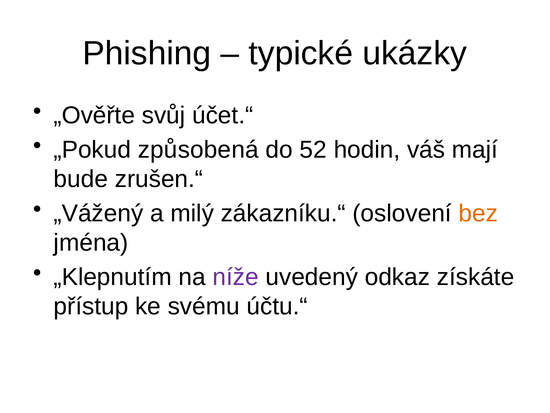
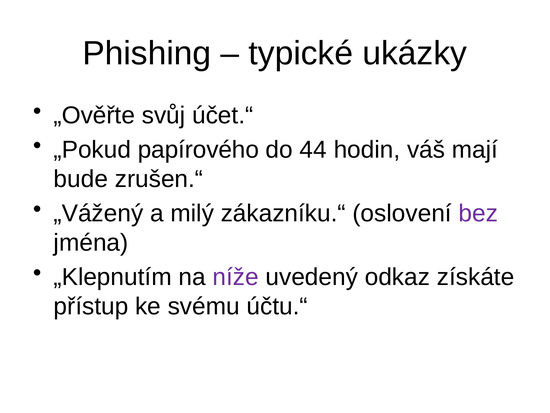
způsobená: způsobená -> papírového
52: 52 -> 44
bez colour: orange -> purple
